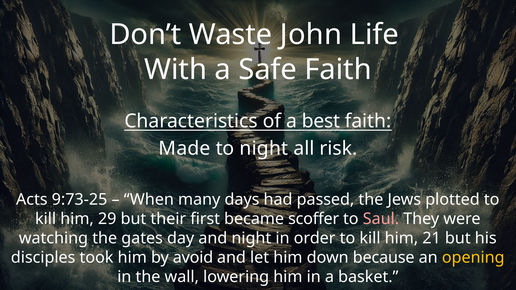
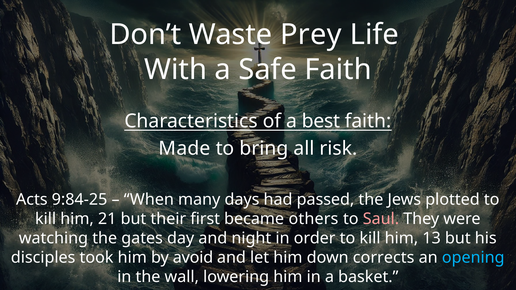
John: John -> Prey
to night: night -> bring
9:73-25: 9:73-25 -> 9:84-25
29: 29 -> 21
scoffer: scoffer -> others
21: 21 -> 13
because: because -> corrects
opening colour: yellow -> light blue
